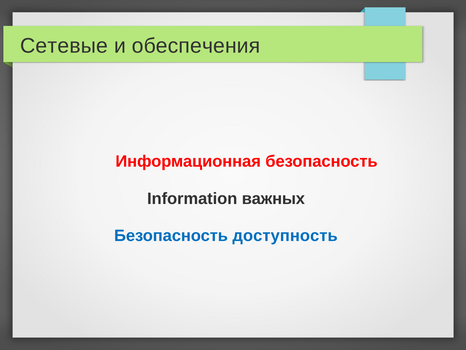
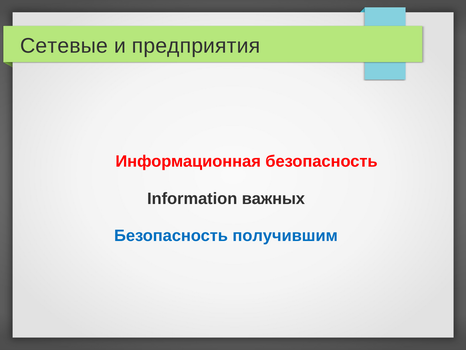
обеспечения: обеспечения -> предприятия
доступность: доступность -> получившим
